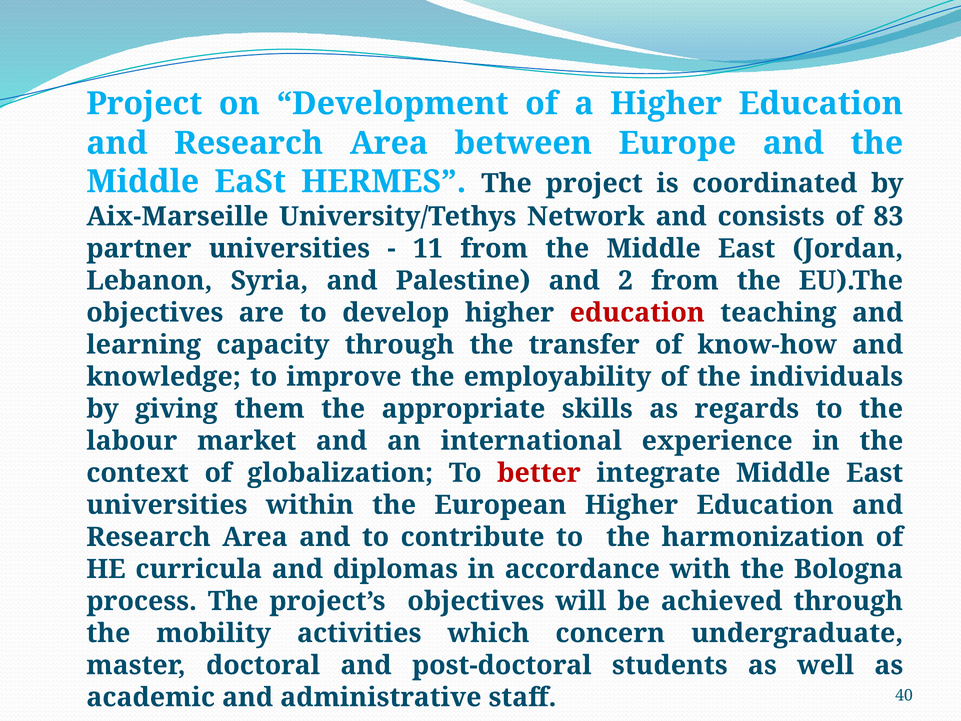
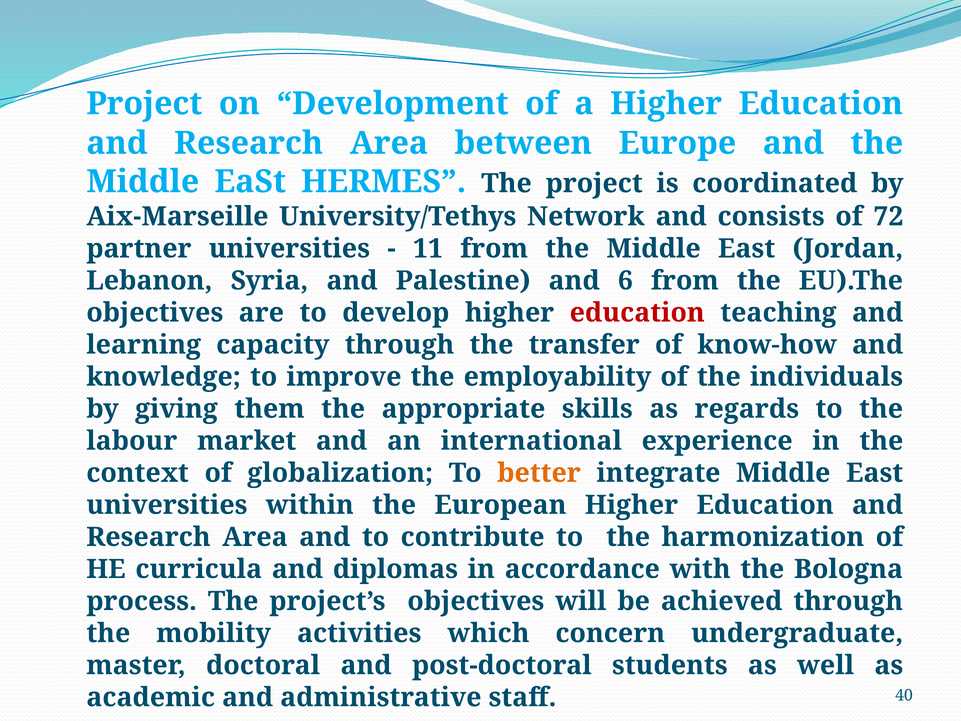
83: 83 -> 72
2: 2 -> 6
better colour: red -> orange
